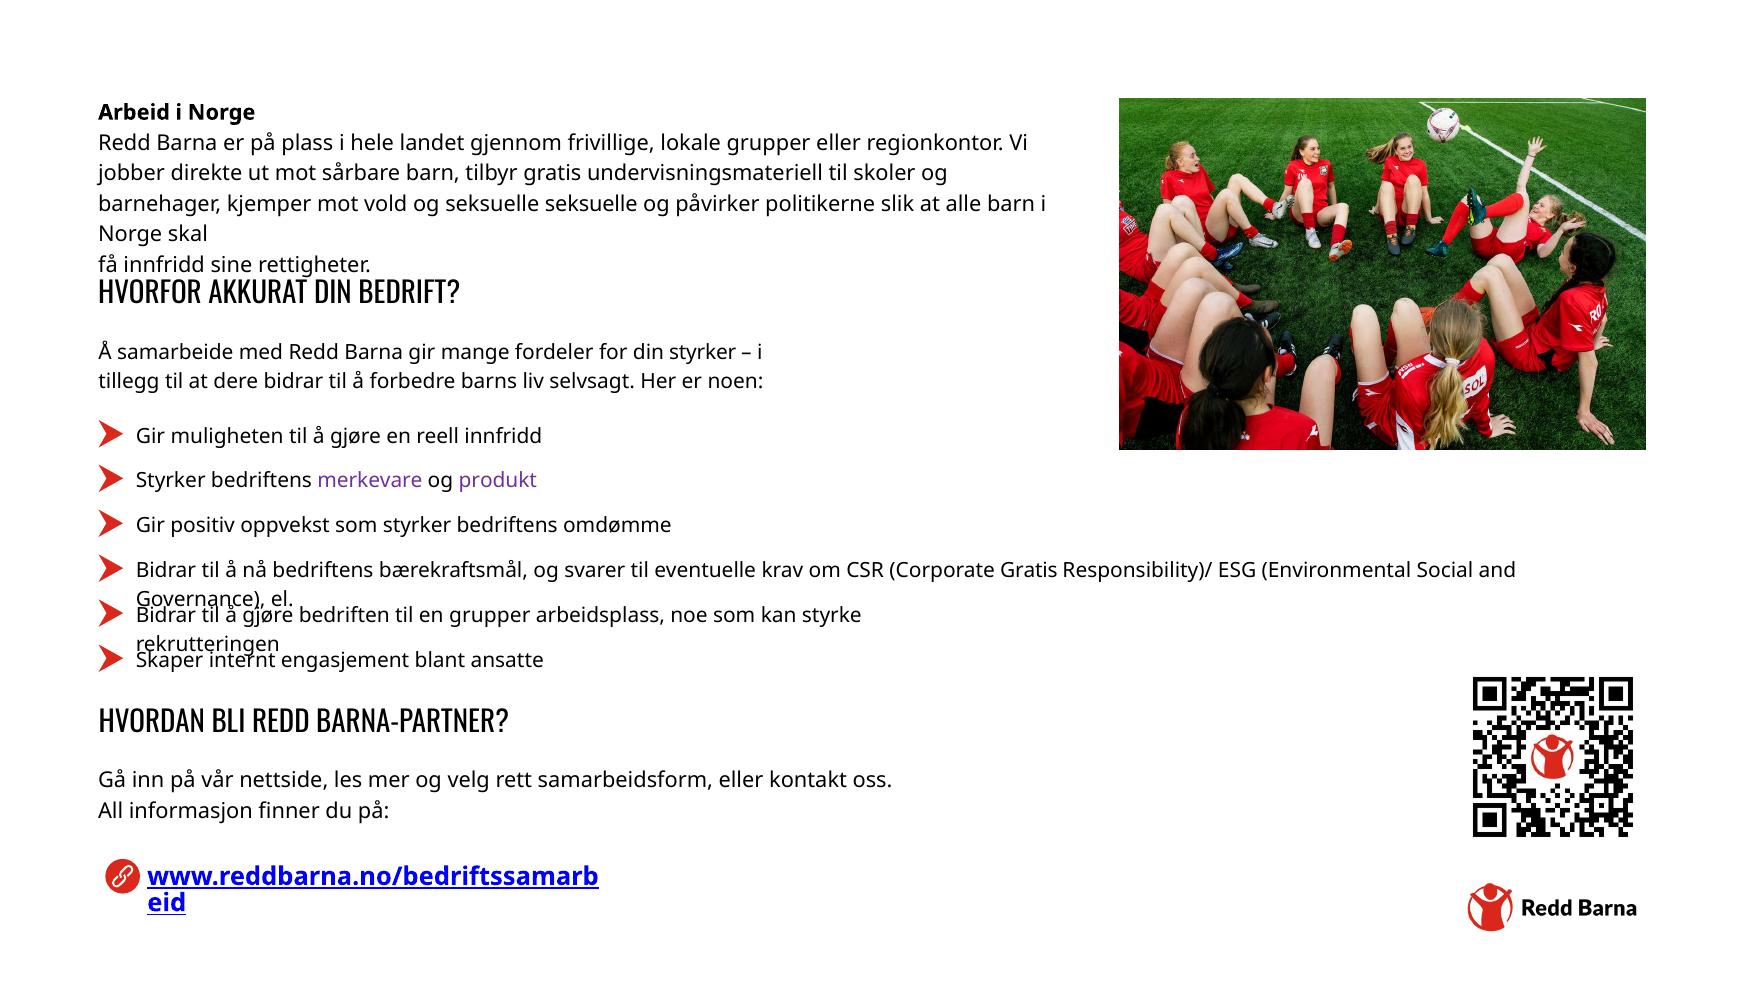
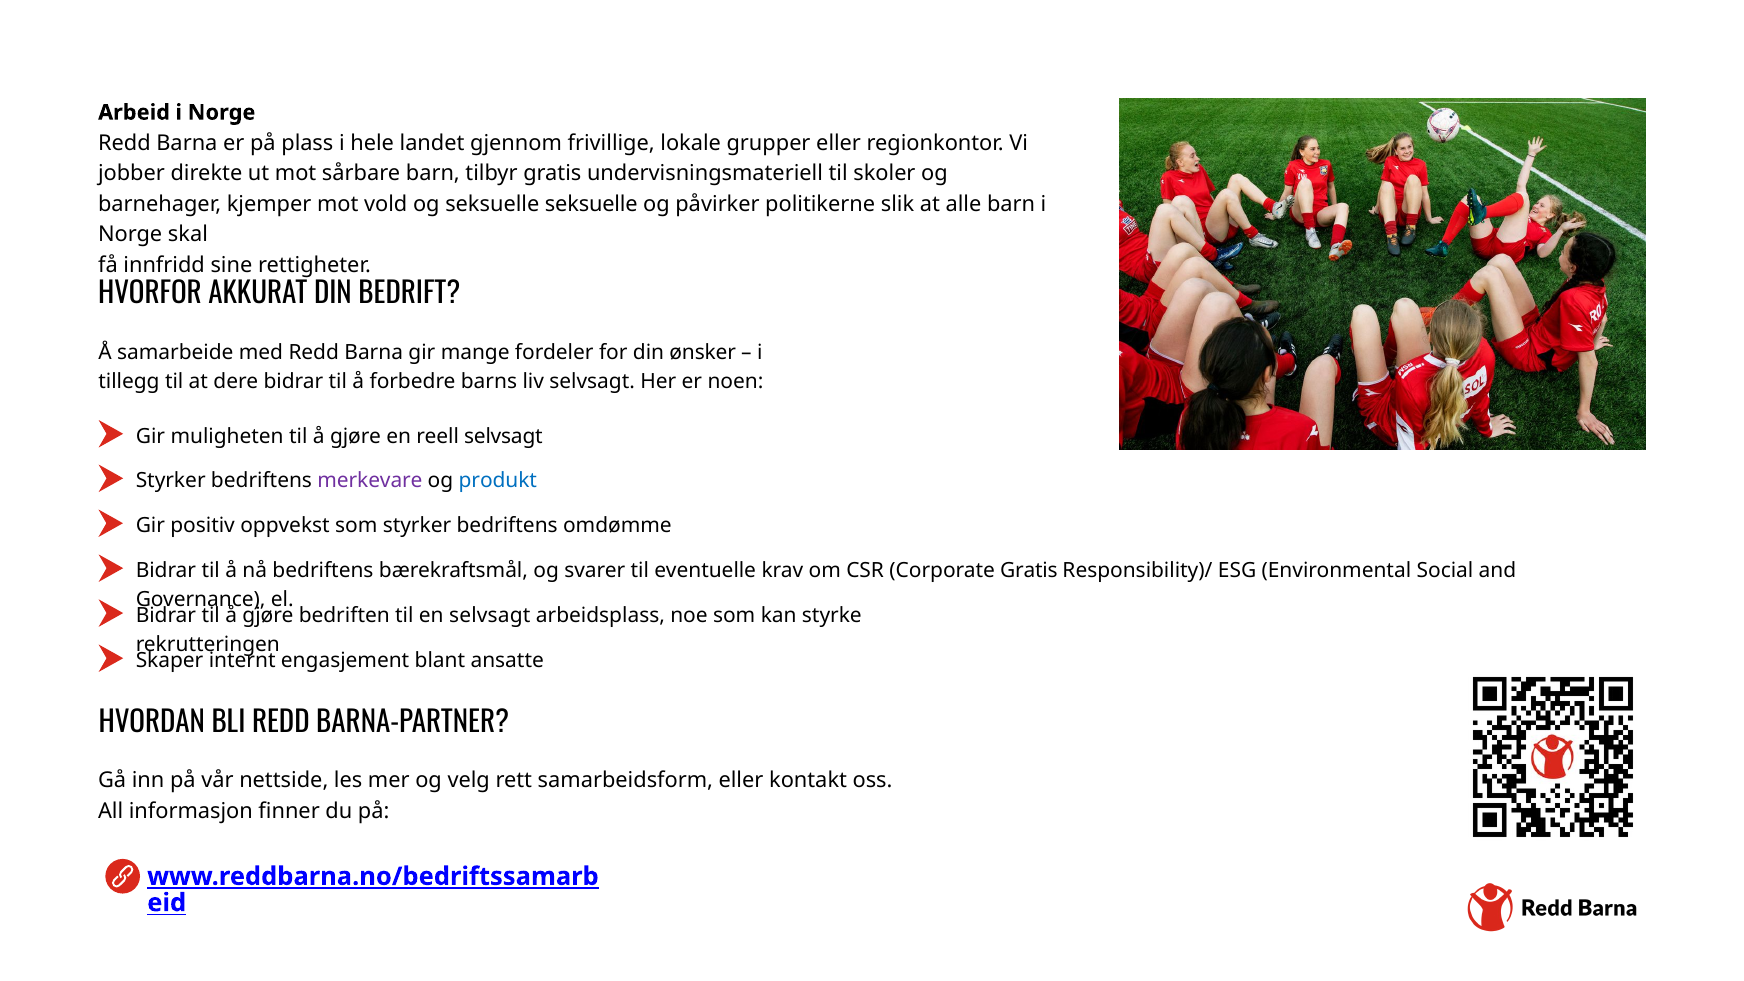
din styrker: styrker -> ønsker
reell innfridd: innfridd -> selvsagt
produkt colour: purple -> blue
en grupper: grupper -> selvsagt
